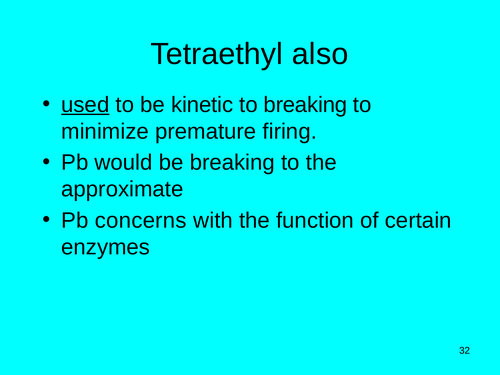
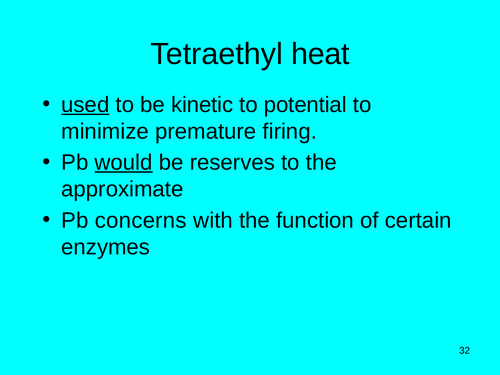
also: also -> heat
to breaking: breaking -> potential
would underline: none -> present
be breaking: breaking -> reserves
